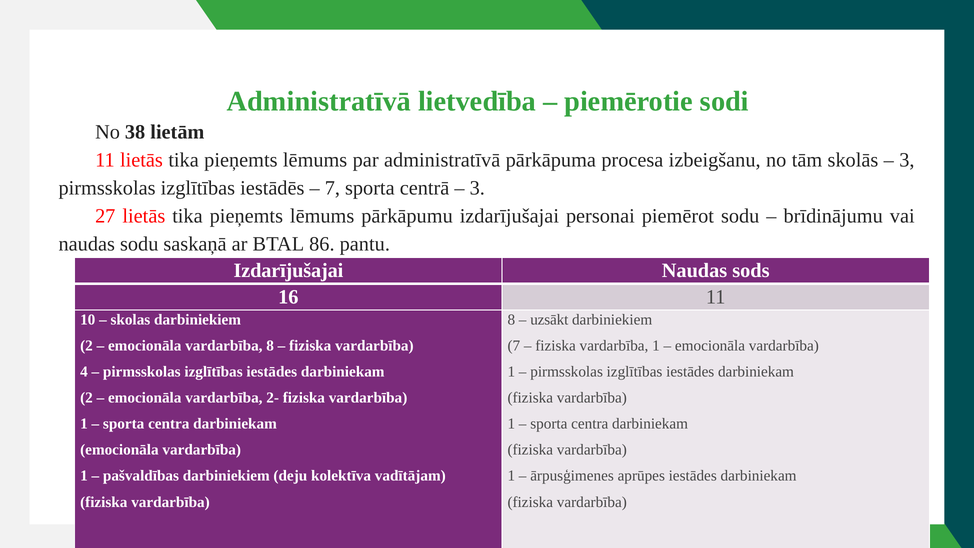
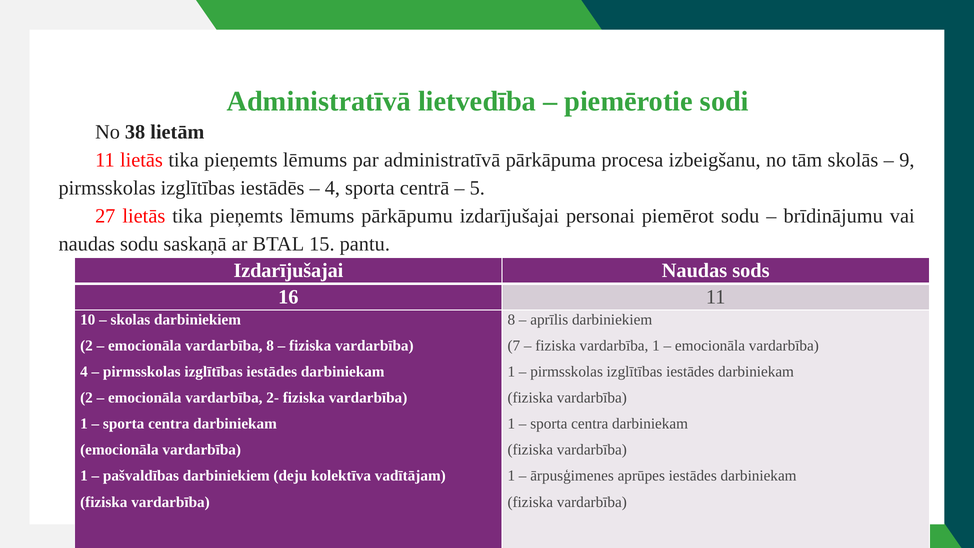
3 at (907, 160): 3 -> 9
7 at (332, 188): 7 -> 4
3 at (477, 188): 3 -> 5
86: 86 -> 15
uzsākt: uzsākt -> aprīlis
